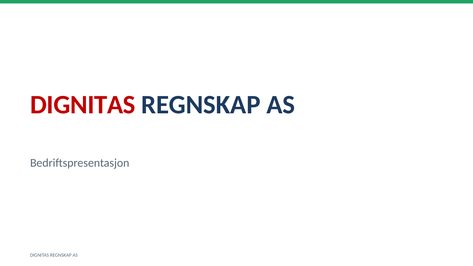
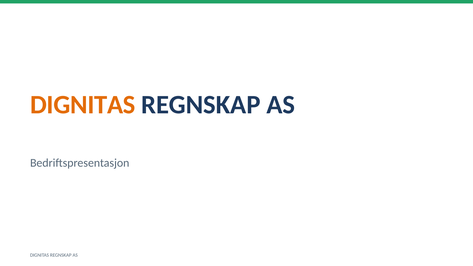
DIGNITAS at (83, 105) colour: red -> orange
